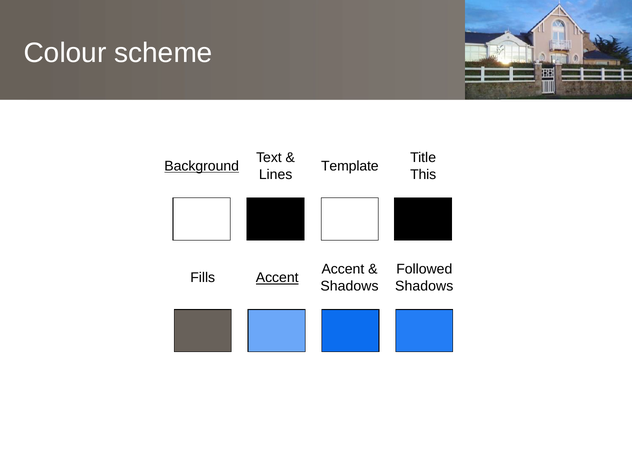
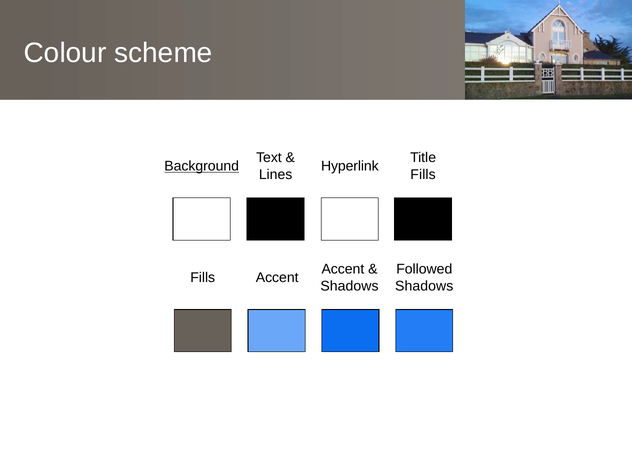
Template: Template -> Hyperlink
This at (423, 175): This -> Fills
Accent at (277, 278) underline: present -> none
